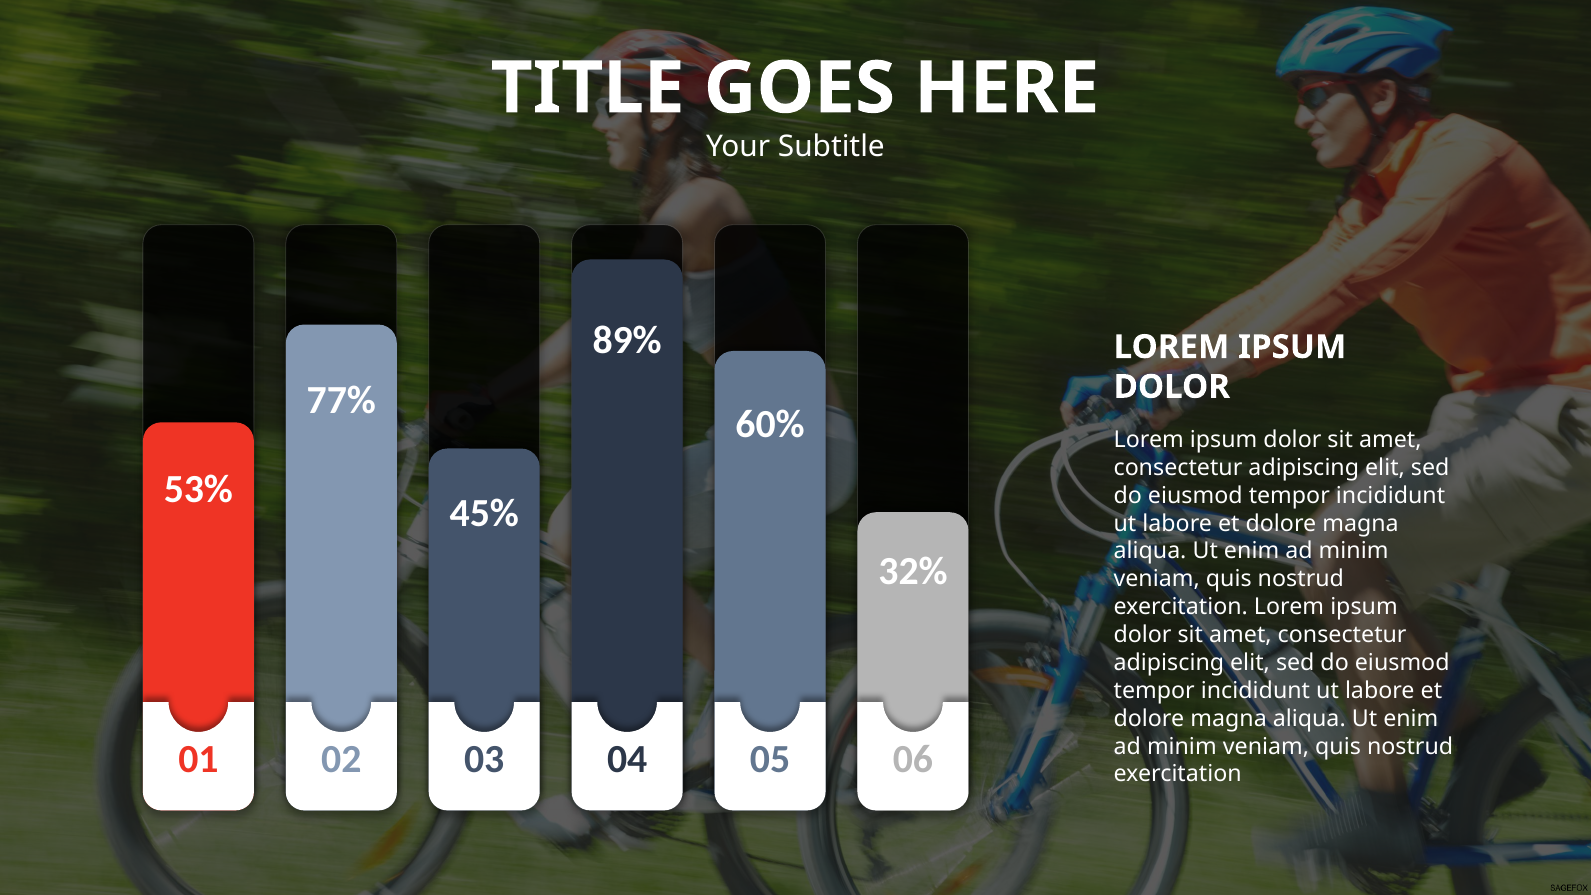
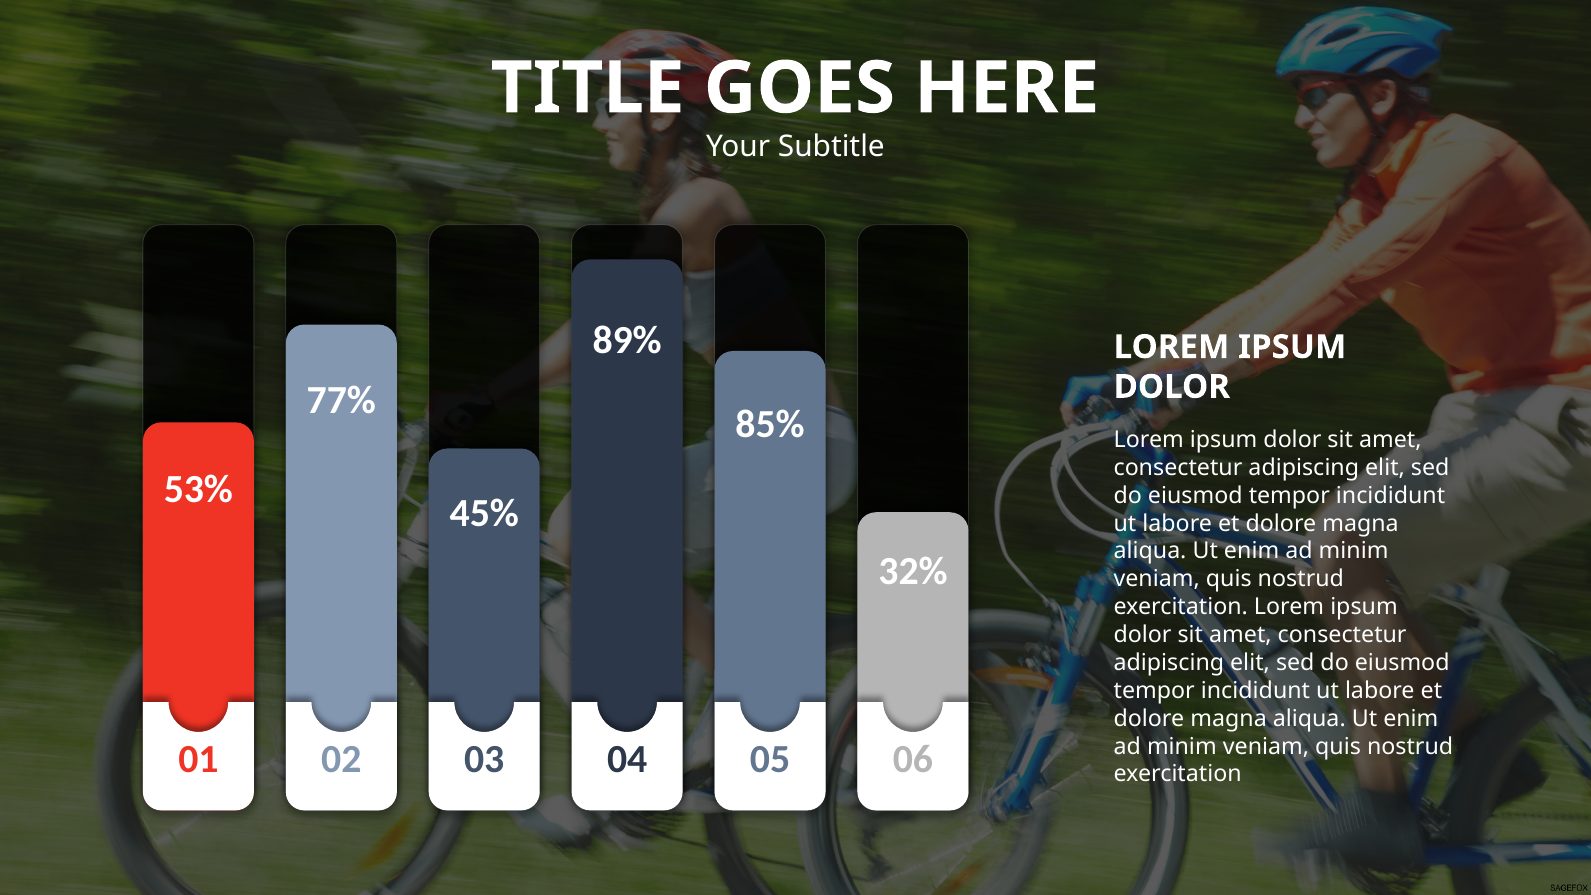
60%: 60% -> 85%
